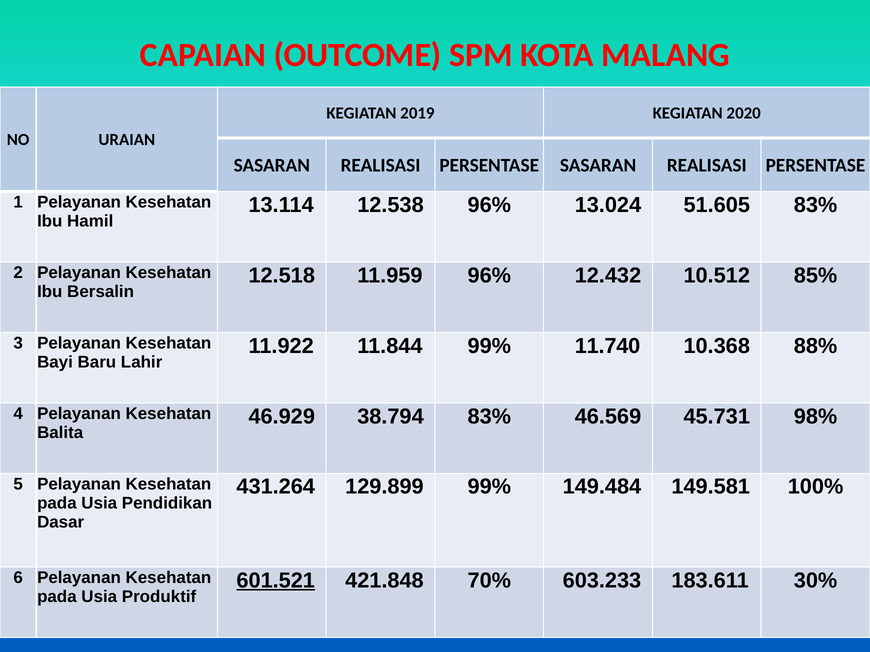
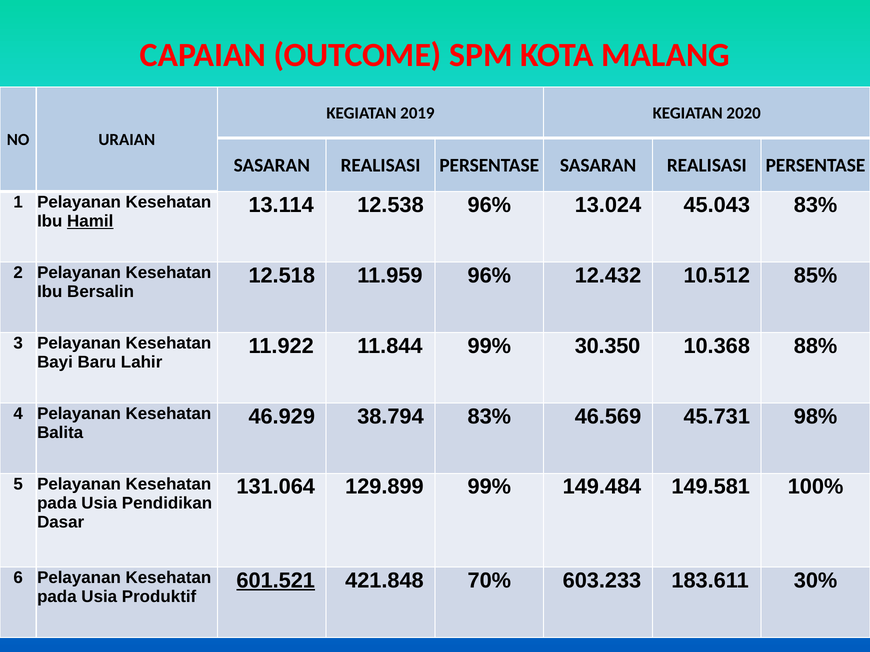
51.605: 51.605 -> 45.043
Hamil underline: none -> present
11.740: 11.740 -> 30.350
431.264: 431.264 -> 131.064
